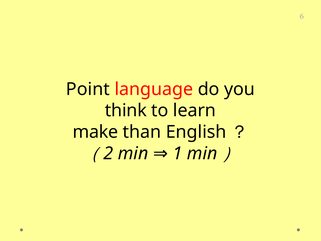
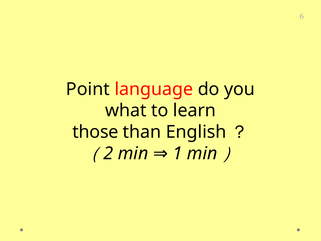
think: think -> what
make: make -> those
